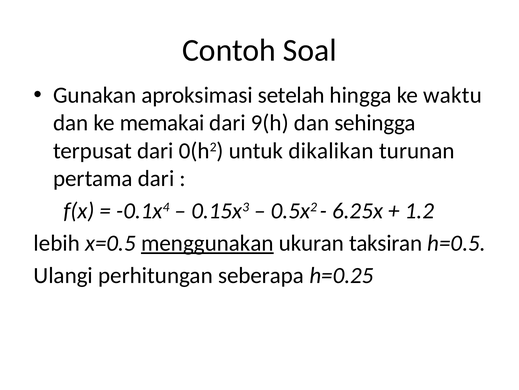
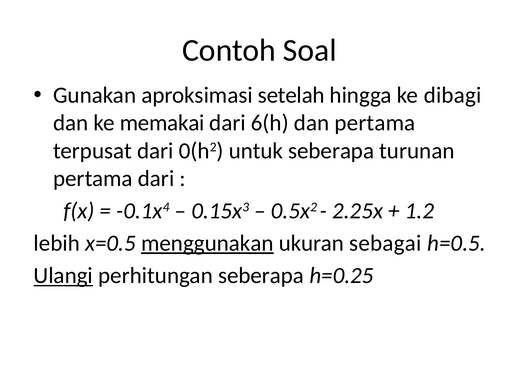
waktu: waktu -> dibagi
9(h: 9(h -> 6(h
dan sehingga: sehingga -> pertama
untuk dikalikan: dikalikan -> seberapa
6.25x: 6.25x -> 2.25x
taksiran: taksiran -> sebagai
Ulangi underline: none -> present
